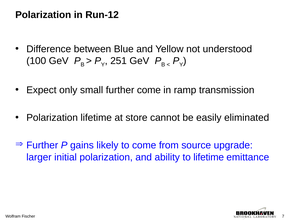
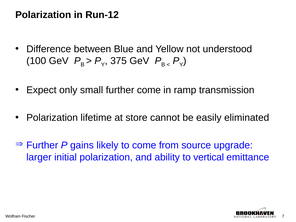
251: 251 -> 375
to lifetime: lifetime -> vertical
